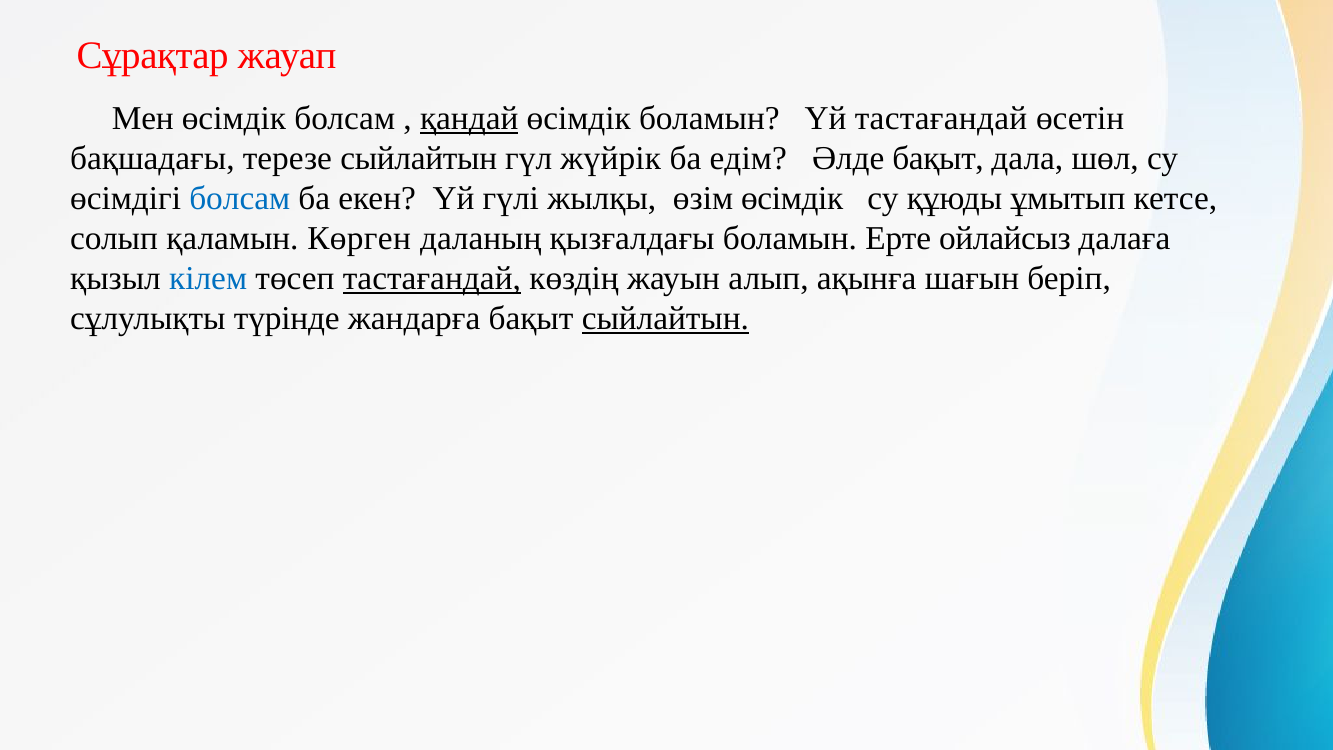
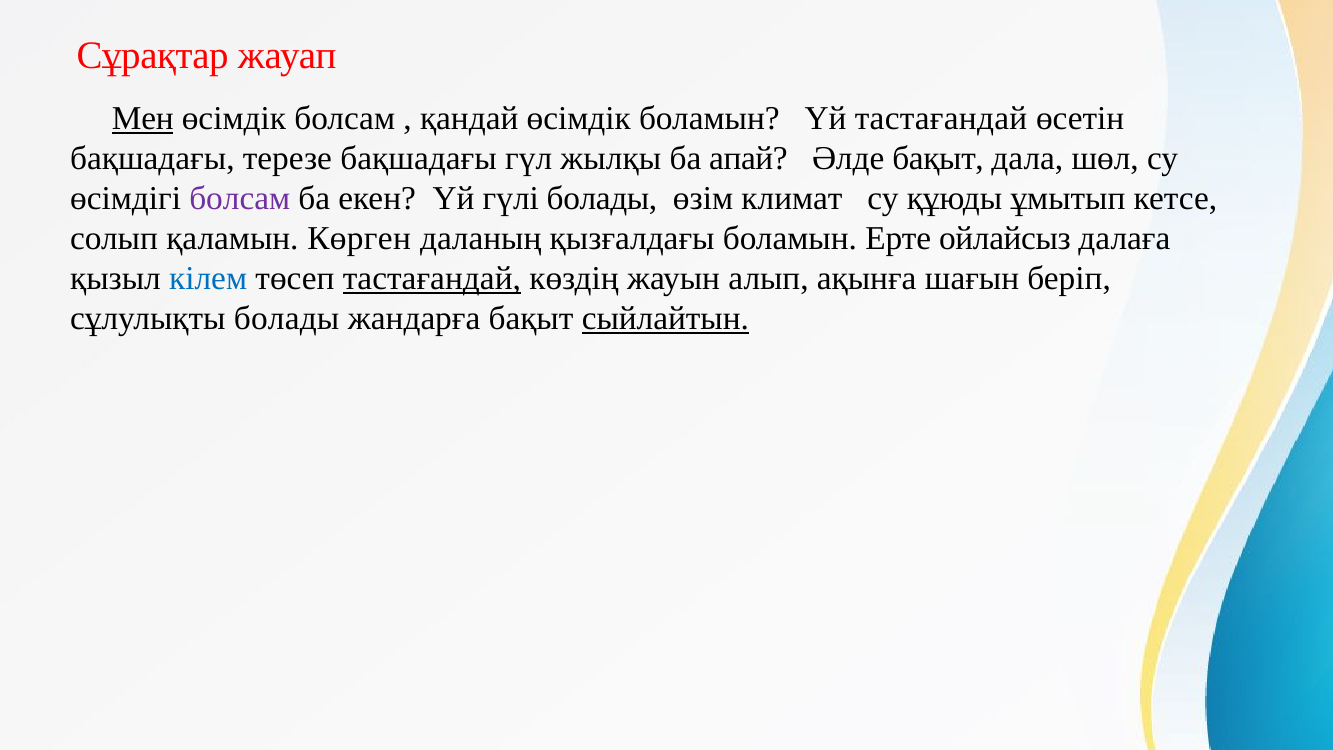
Мен underline: none -> present
қандай underline: present -> none
терезе сыйлайтын: сыйлайтын -> бақшадағы
жүйрік: жүйрік -> жылқы
едім: едім -> апай
болсам at (240, 199) colour: blue -> purple
гүлі жылқы: жылқы -> болады
өзім өсімдік: өсімдік -> климат
сұлулықты түрінде: түрінде -> болады
